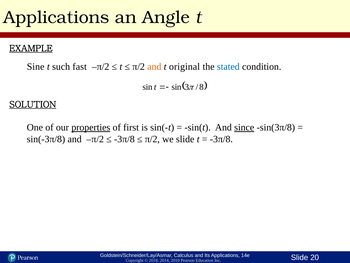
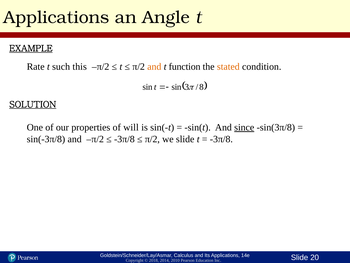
Sine: Sine -> Rate
fast: fast -> this
original: original -> function
stated colour: blue -> orange
properties underline: present -> none
first: first -> will
